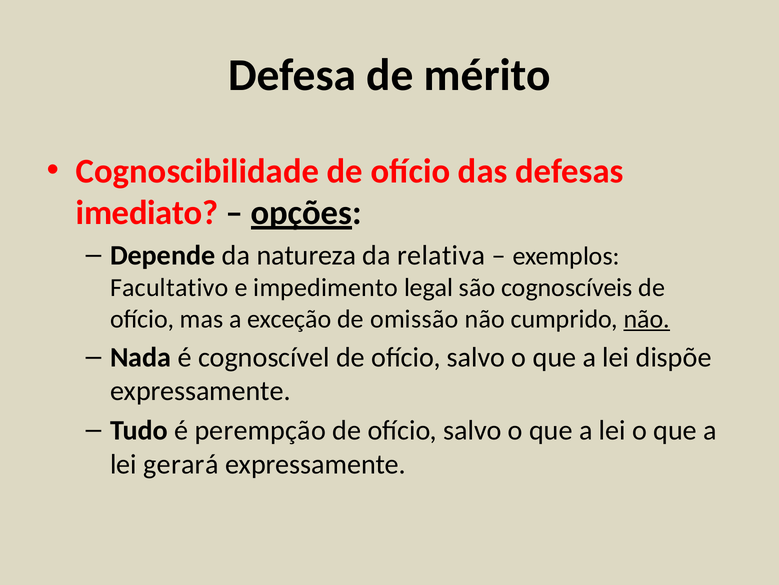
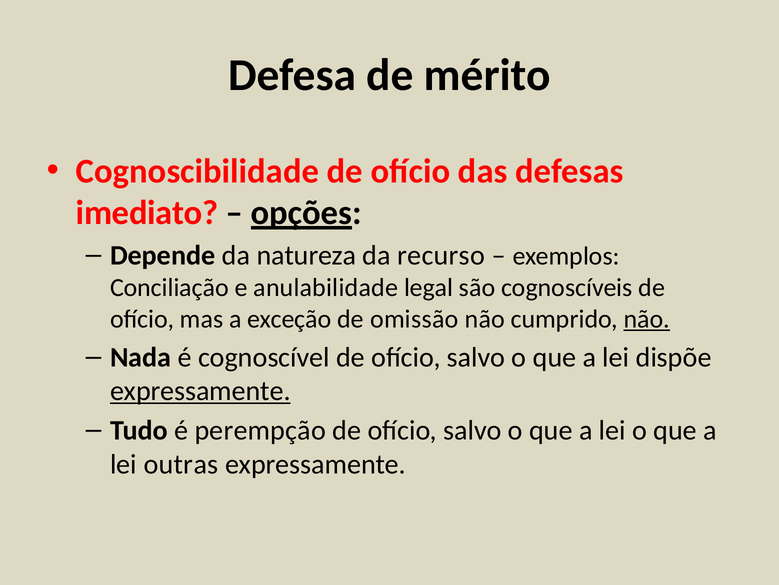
relativa: relativa -> recurso
Facultativo: Facultativo -> Conciliação
impedimento: impedimento -> anulabilidade
expressamente at (200, 391) underline: none -> present
gerará: gerará -> outras
